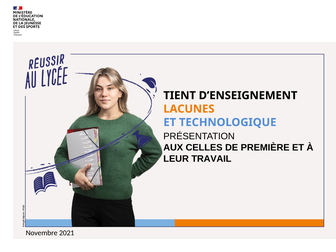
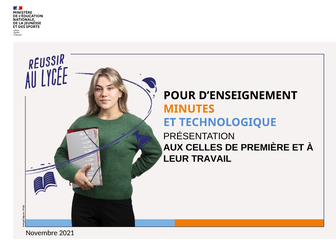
TIENT: TIENT -> POUR
LACUNES: LACUNES -> MINUTES
